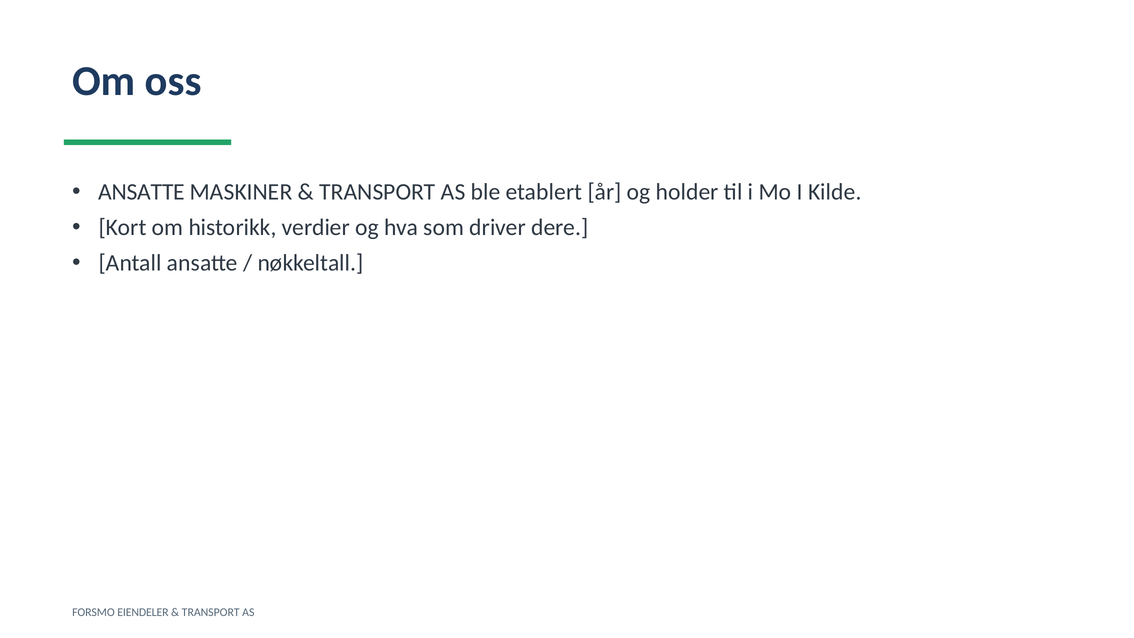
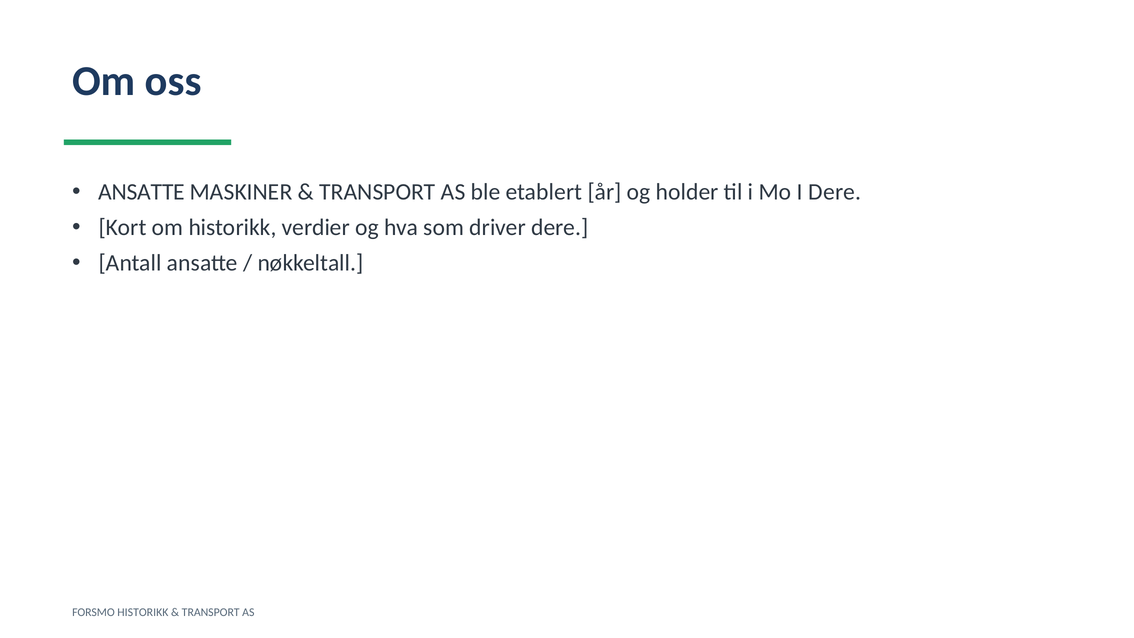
I Kilde: Kilde -> Dere
FORSMO EIENDELER: EIENDELER -> HISTORIKK
